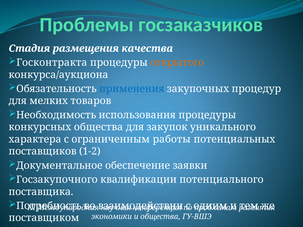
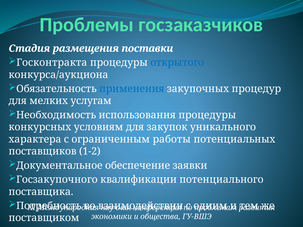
качества: качества -> поставки
открытого colour: orange -> blue
товаров: товаров -> услугам
конкурсных общества: общества -> условиям
